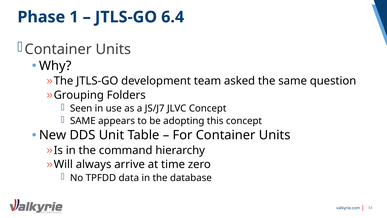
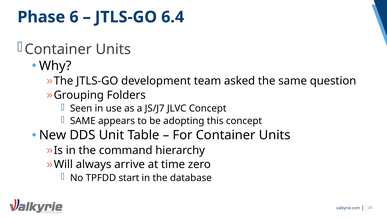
1: 1 -> 6
data: data -> start
